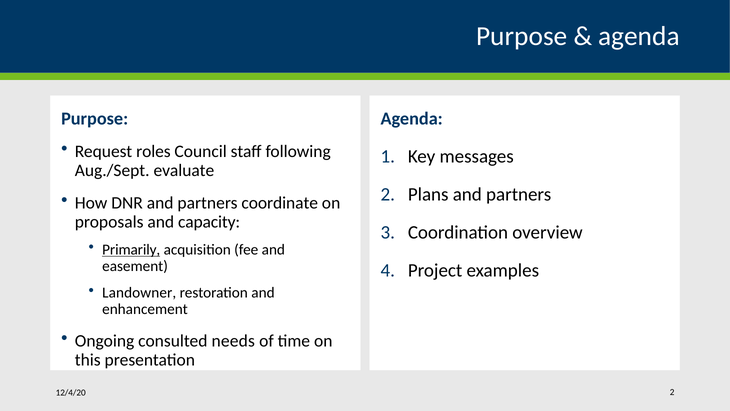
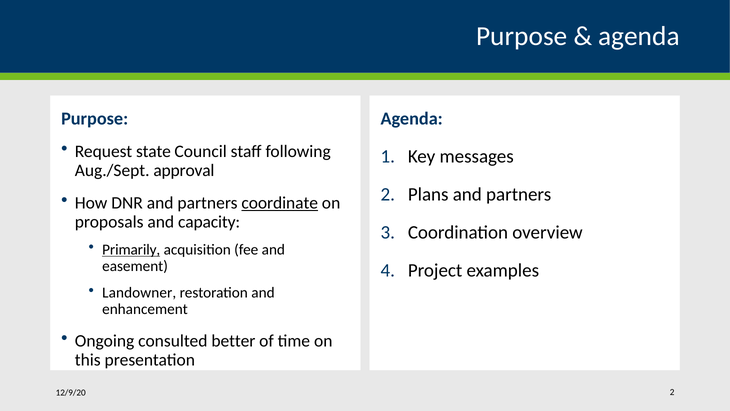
roles: roles -> state
evaluate: evaluate -> approval
coordinate underline: none -> present
needs: needs -> better
12/4/20: 12/4/20 -> 12/9/20
